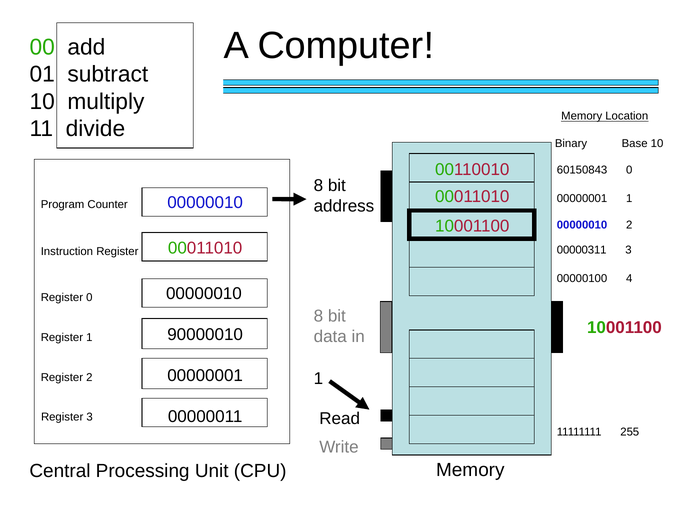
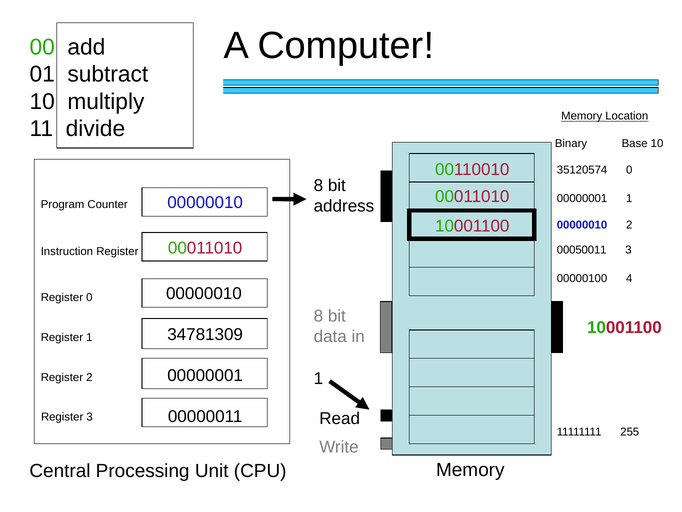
60150843: 60150843 -> 35120574
00000311: 00000311 -> 00050011
90000010: 90000010 -> 34781309
